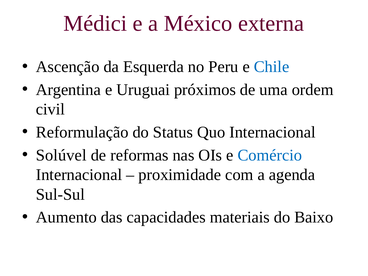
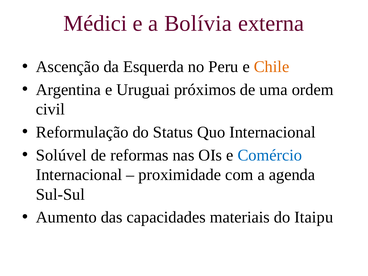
México: México -> Bolívia
Chile colour: blue -> orange
Baixo: Baixo -> Itaipu
